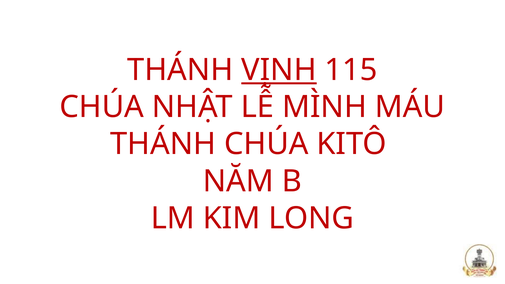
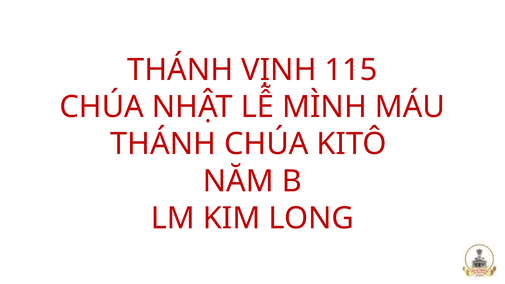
VỊNH underline: present -> none
